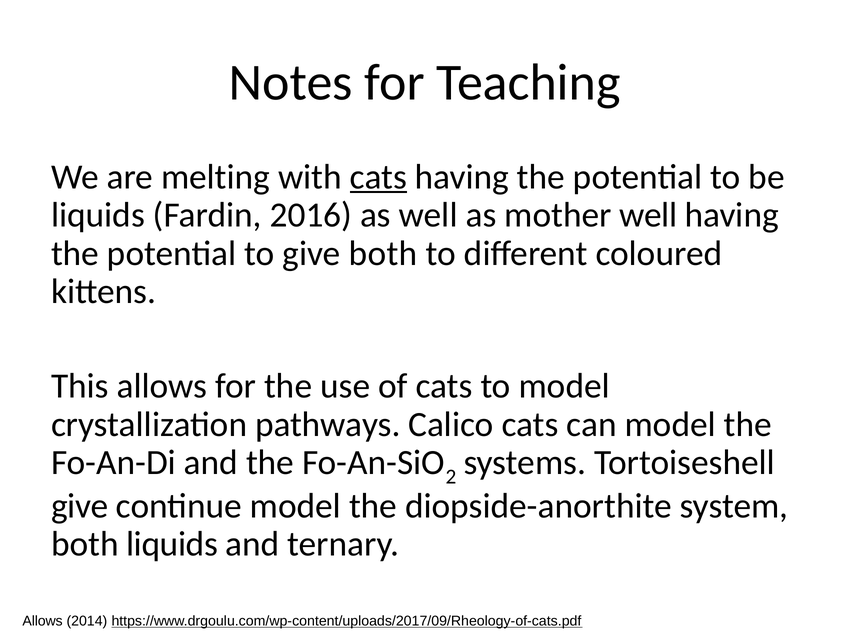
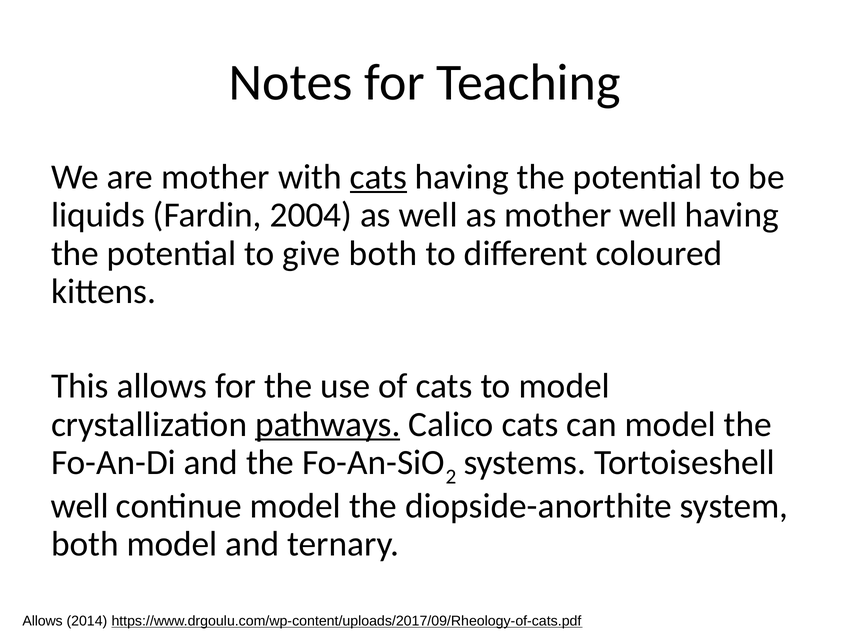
are melting: melting -> mother
2016: 2016 -> 2004
pathways underline: none -> present
give at (80, 506): give -> well
both liquids: liquids -> model
